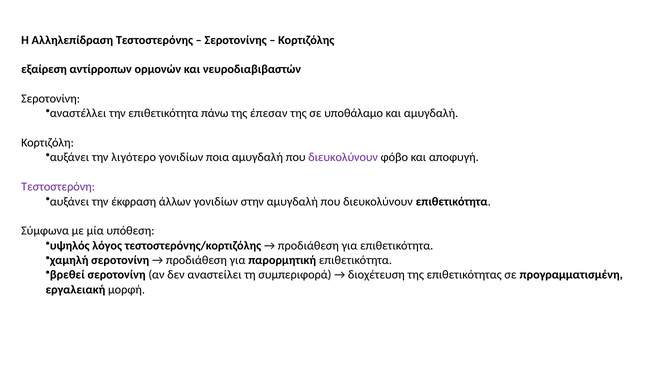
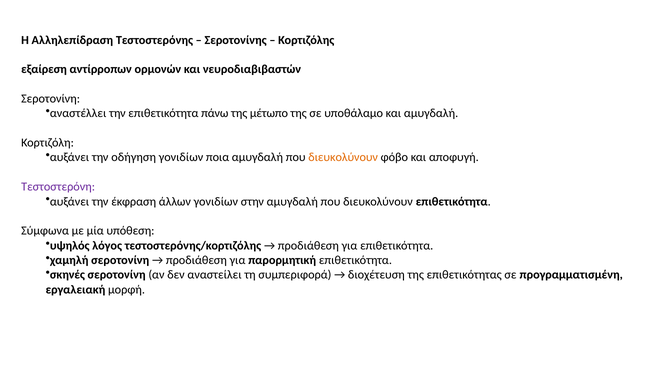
έπεσαν: έπεσαν -> μέτωπο
λιγότερο: λιγότερο -> οδήγηση
διευκολύνουν at (343, 157) colour: purple -> orange
βρεθεί: βρεθεί -> σκηνές
